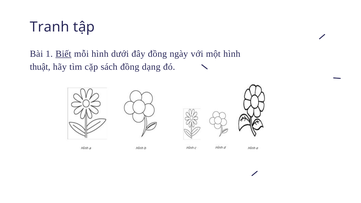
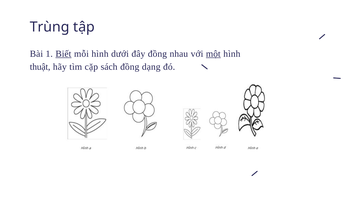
Tranh: Tranh -> Trùng
ngày: ngày -> nhau
một underline: none -> present
